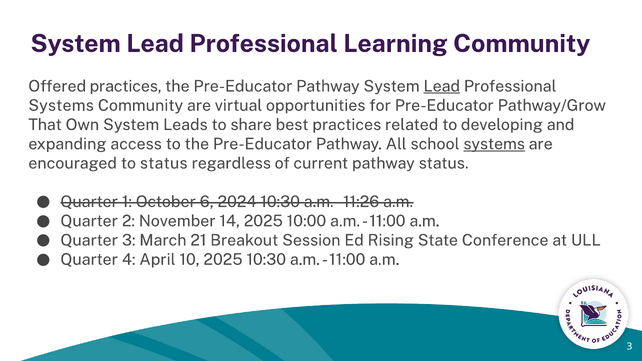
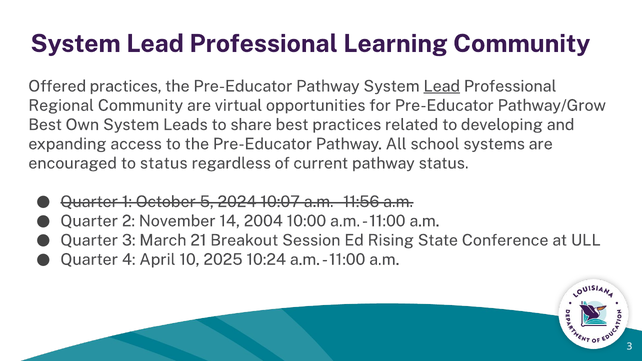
Systems at (61, 106): Systems -> Regional
That at (45, 125): That -> Best
systems at (494, 144) underline: present -> none
6: 6 -> 5
2024 10:30: 10:30 -> 10:07
11:26: 11:26 -> 11:56
14 2025: 2025 -> 2004
2025 10:30: 10:30 -> 10:24
